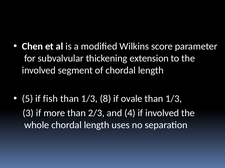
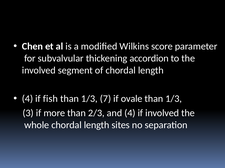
extension: extension -> accordion
5 at (27, 99): 5 -> 4
8: 8 -> 7
uses: uses -> sites
